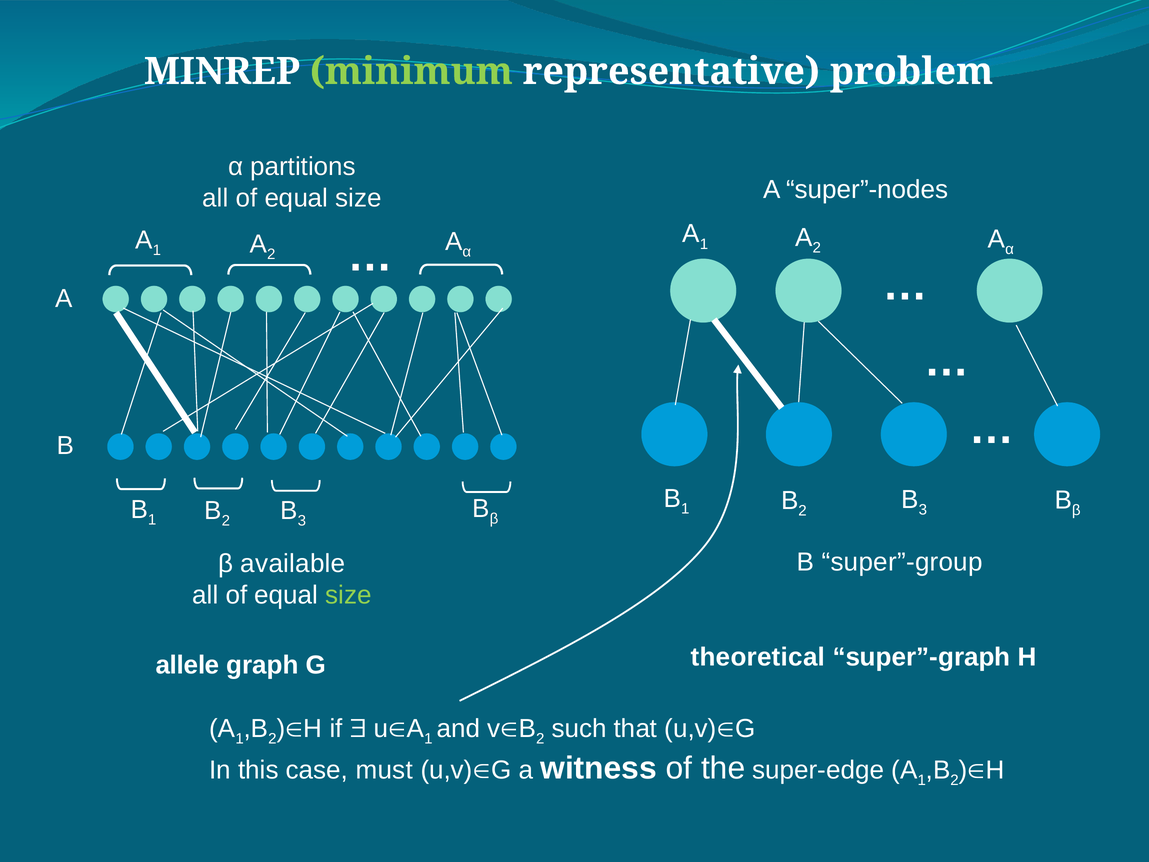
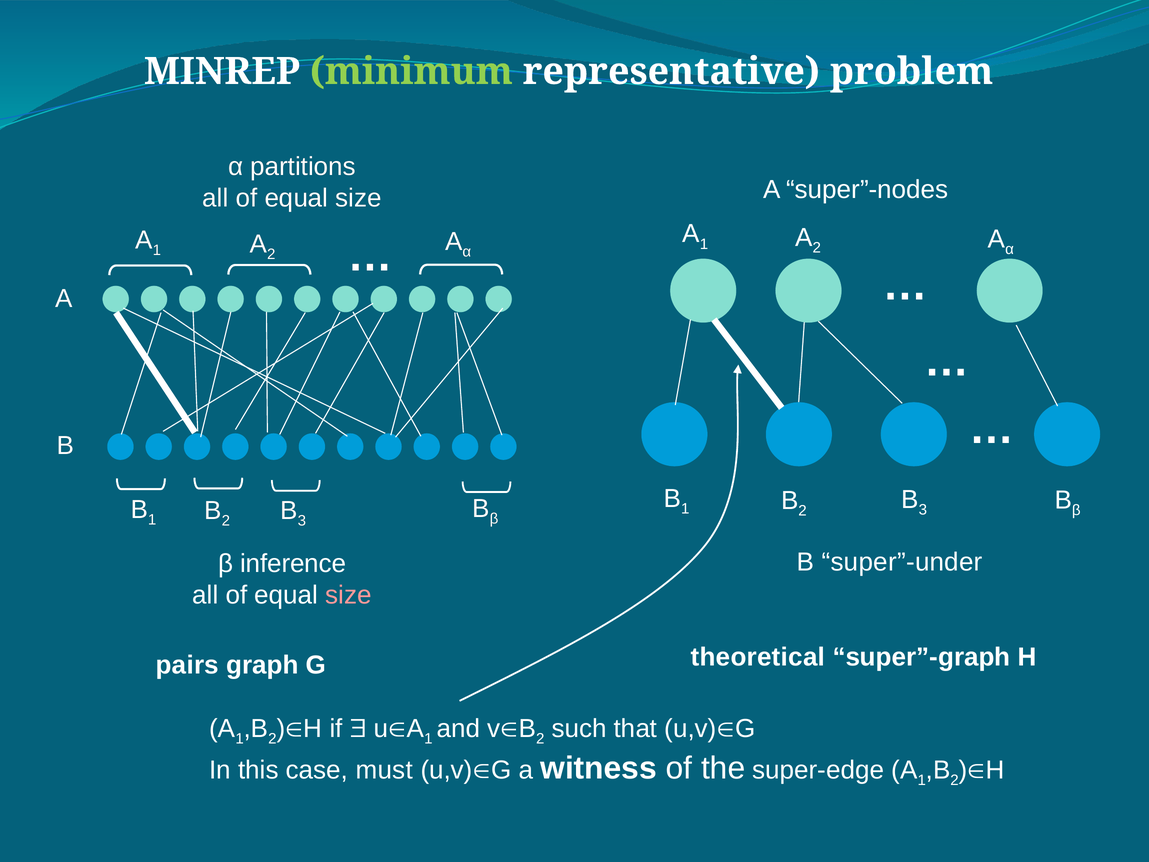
super”-group: super”-group -> super”-under
available: available -> inference
size at (349, 595) colour: light green -> pink
allele: allele -> pairs
